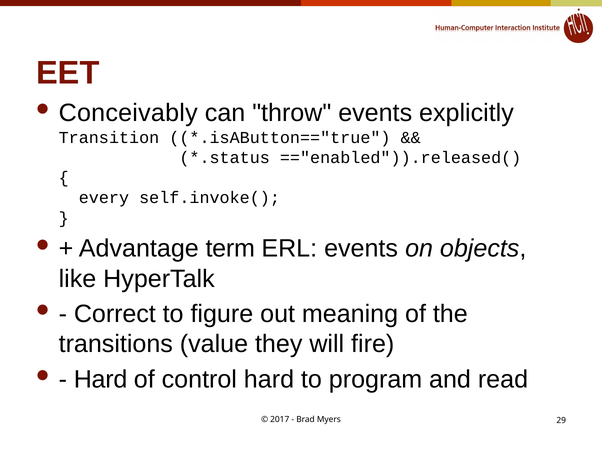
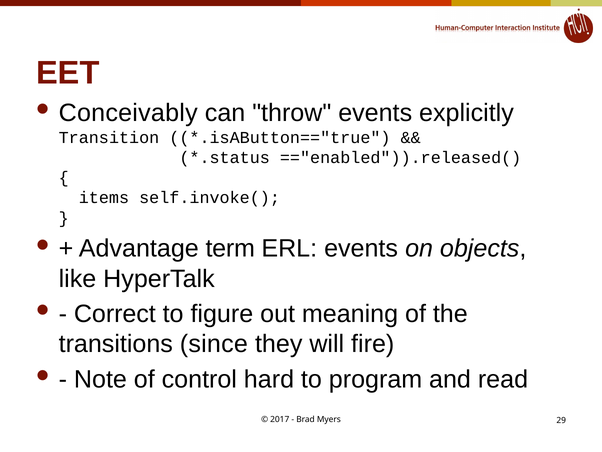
every: every -> items
value: value -> since
Hard at (101, 379): Hard -> Note
